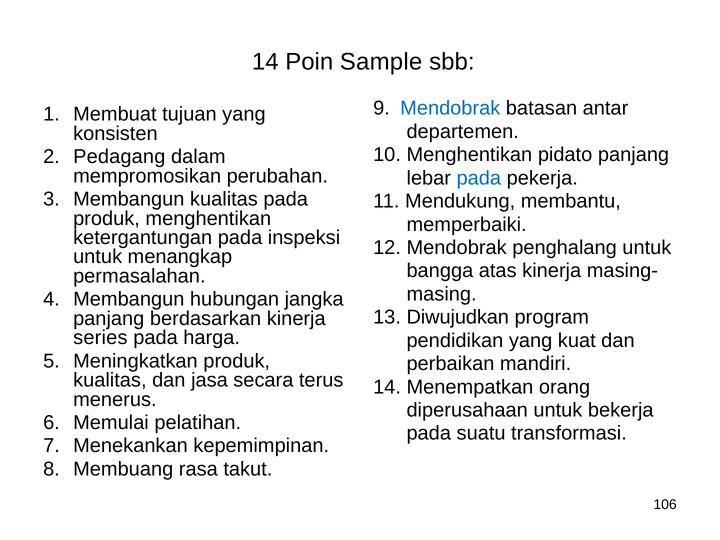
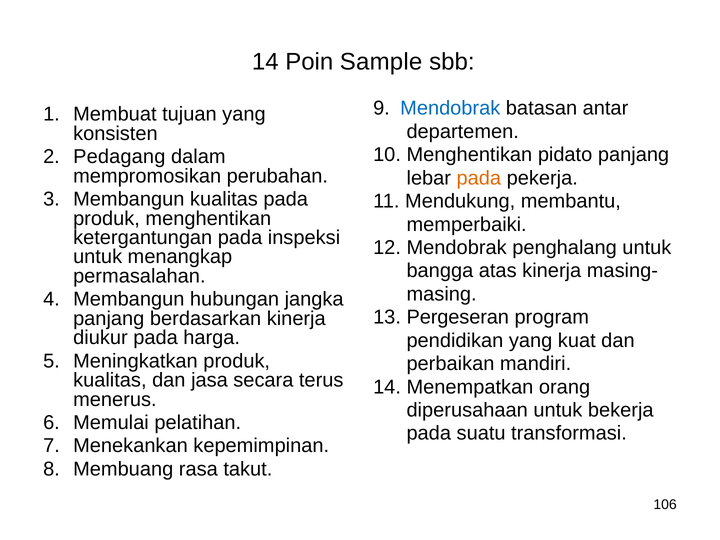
pada at (479, 178) colour: blue -> orange
Diwujudkan: Diwujudkan -> Pergeseran
series: series -> diukur
